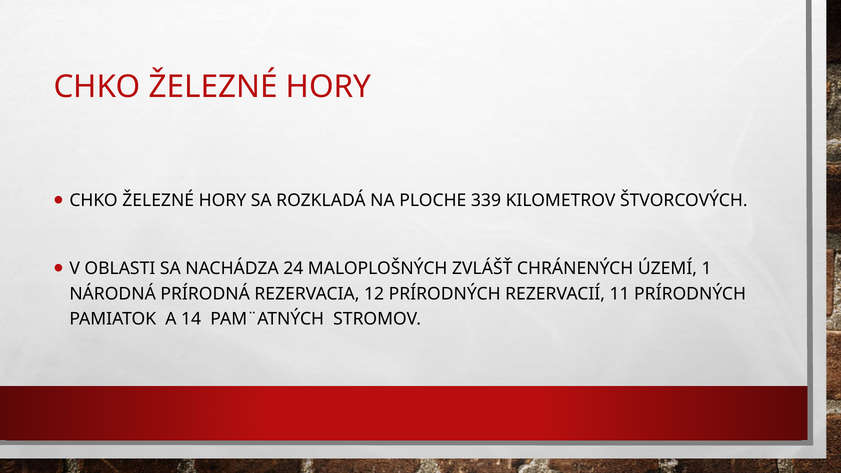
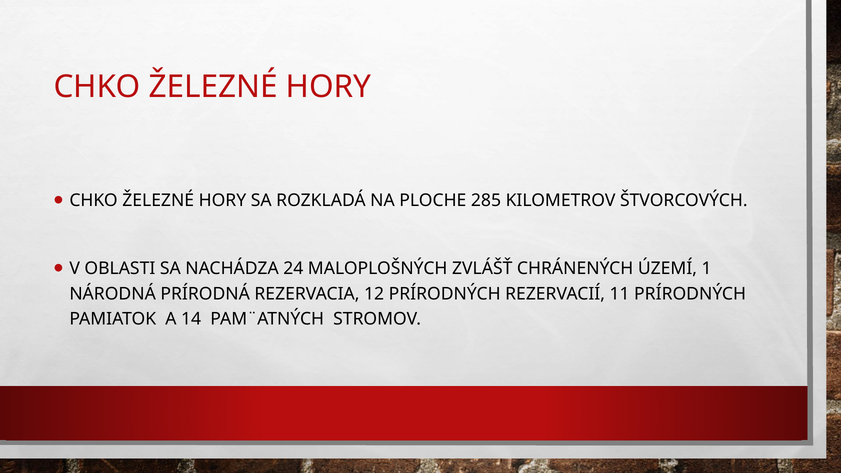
339: 339 -> 285
